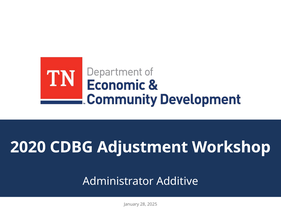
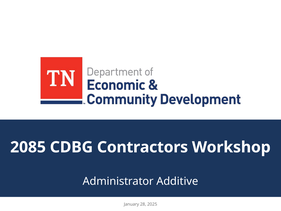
2020: 2020 -> 2085
Adjustment: Adjustment -> Contractors
